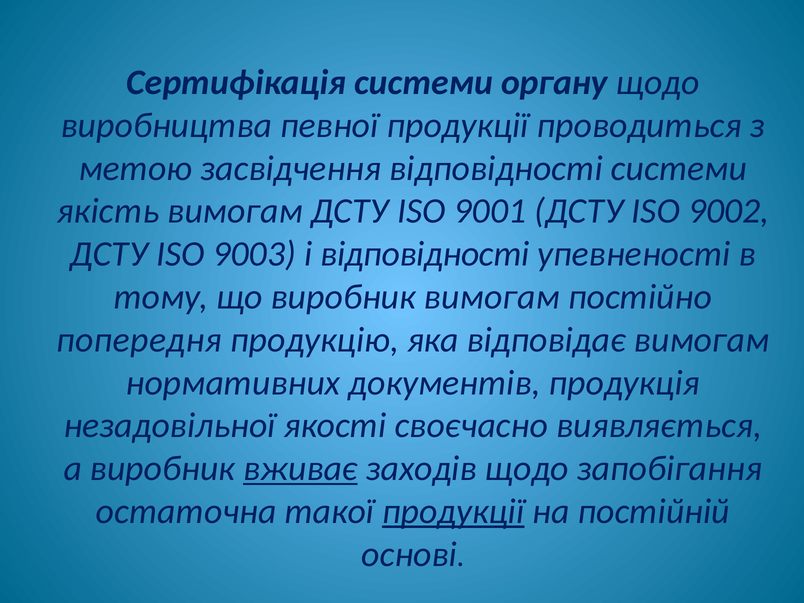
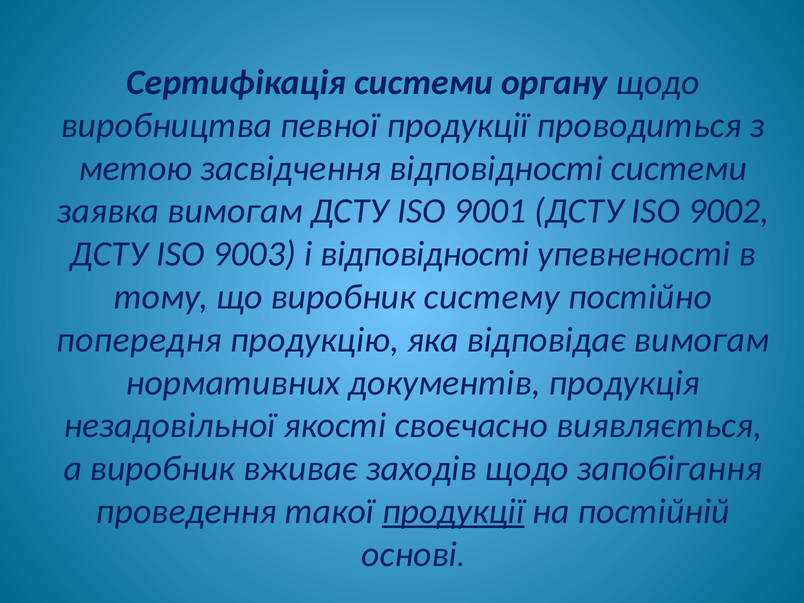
якість: якість -> заявка
виробник вимогам: вимогам -> систему
вживає underline: present -> none
остаточна: остаточна -> проведення
